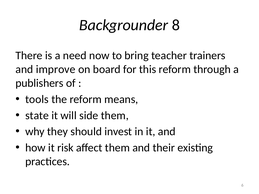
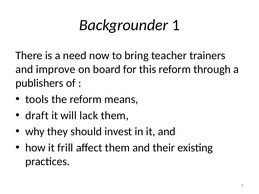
8: 8 -> 1
state: state -> draft
side: side -> lack
risk: risk -> frill
